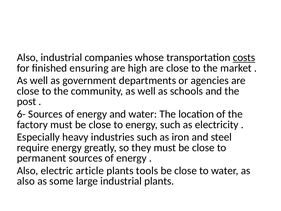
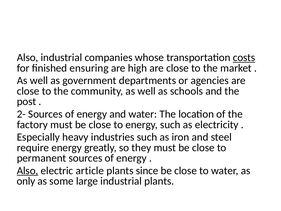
6-: 6- -> 2-
Also at (28, 170) underline: none -> present
tools: tools -> since
also at (26, 181): also -> only
